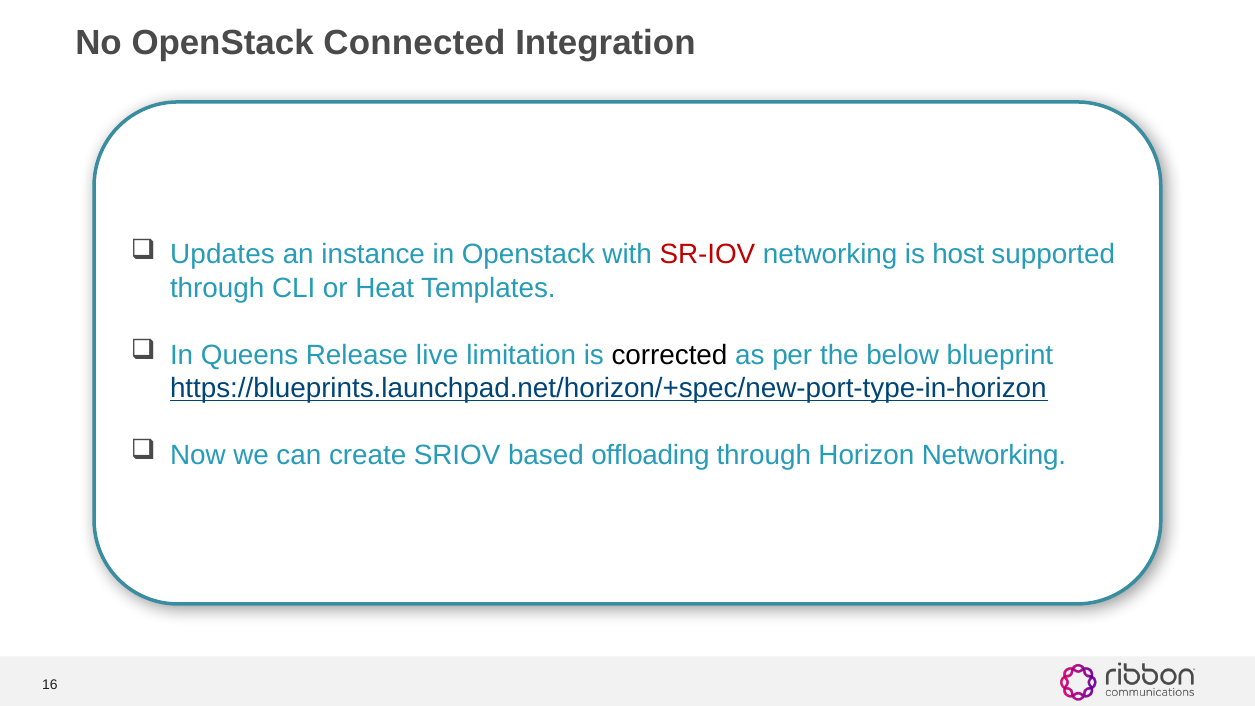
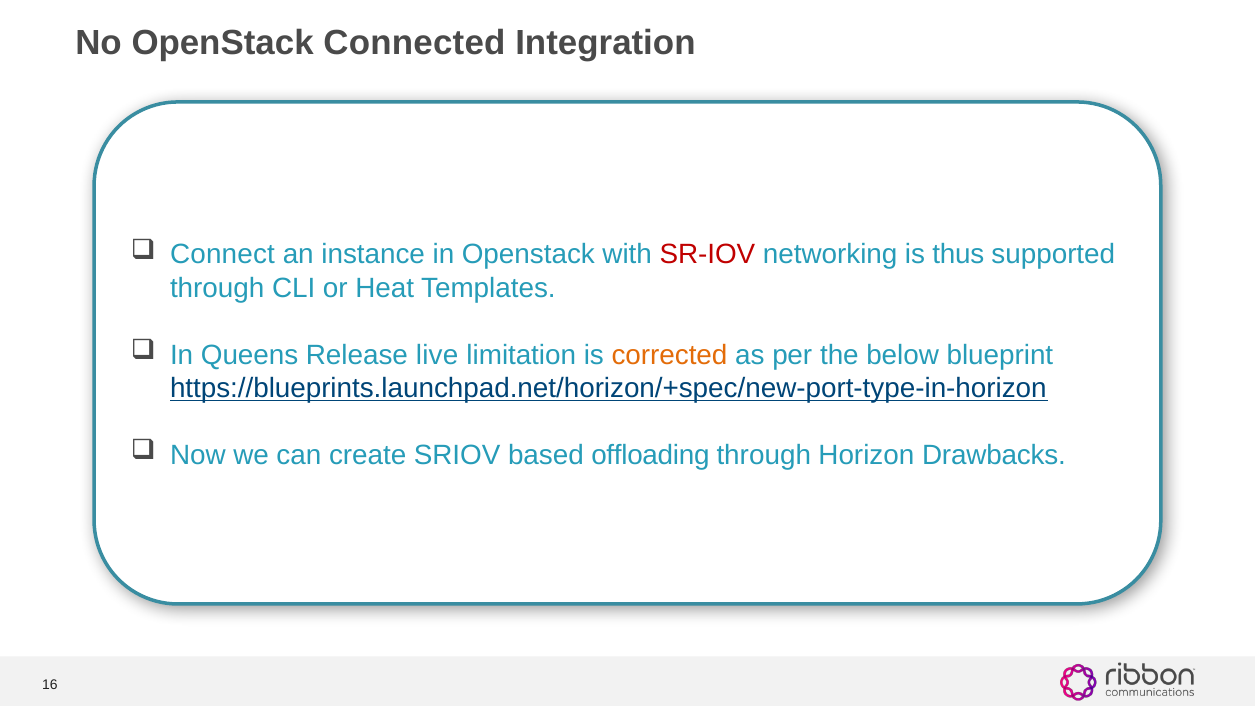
Updates: Updates -> Connect
host: host -> thus
corrected colour: black -> orange
Horizon Networking: Networking -> Drawbacks
